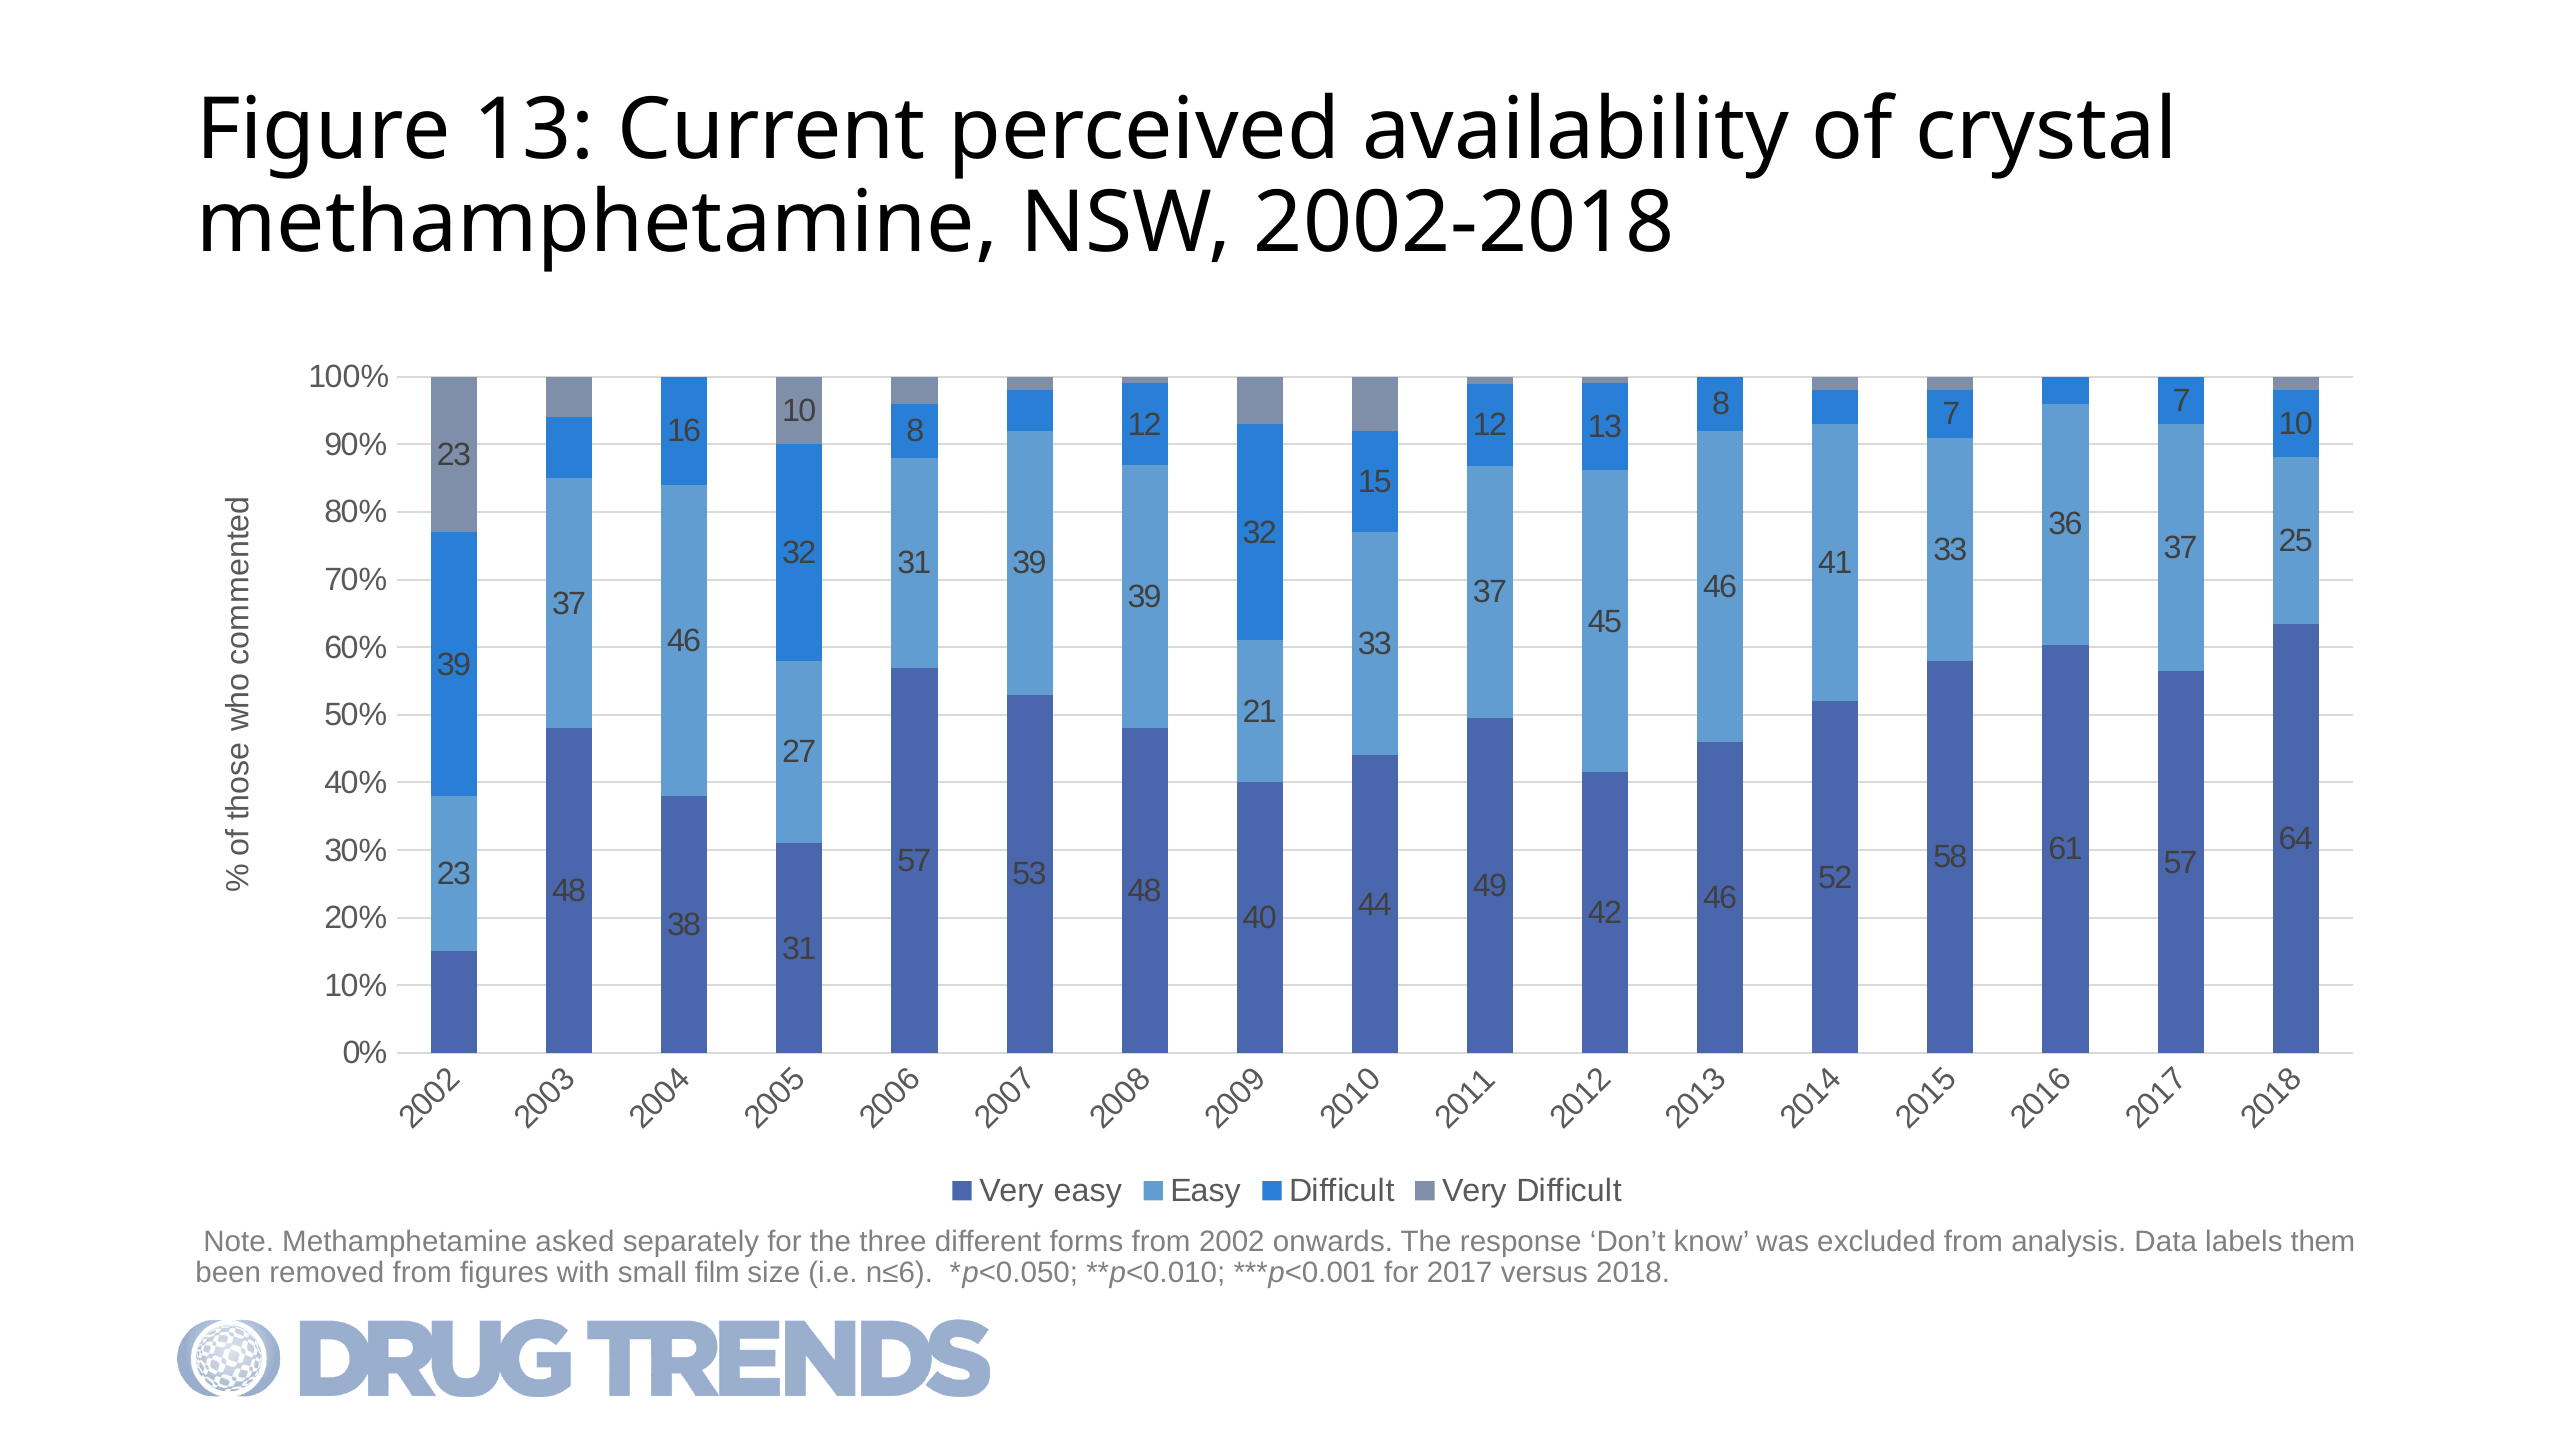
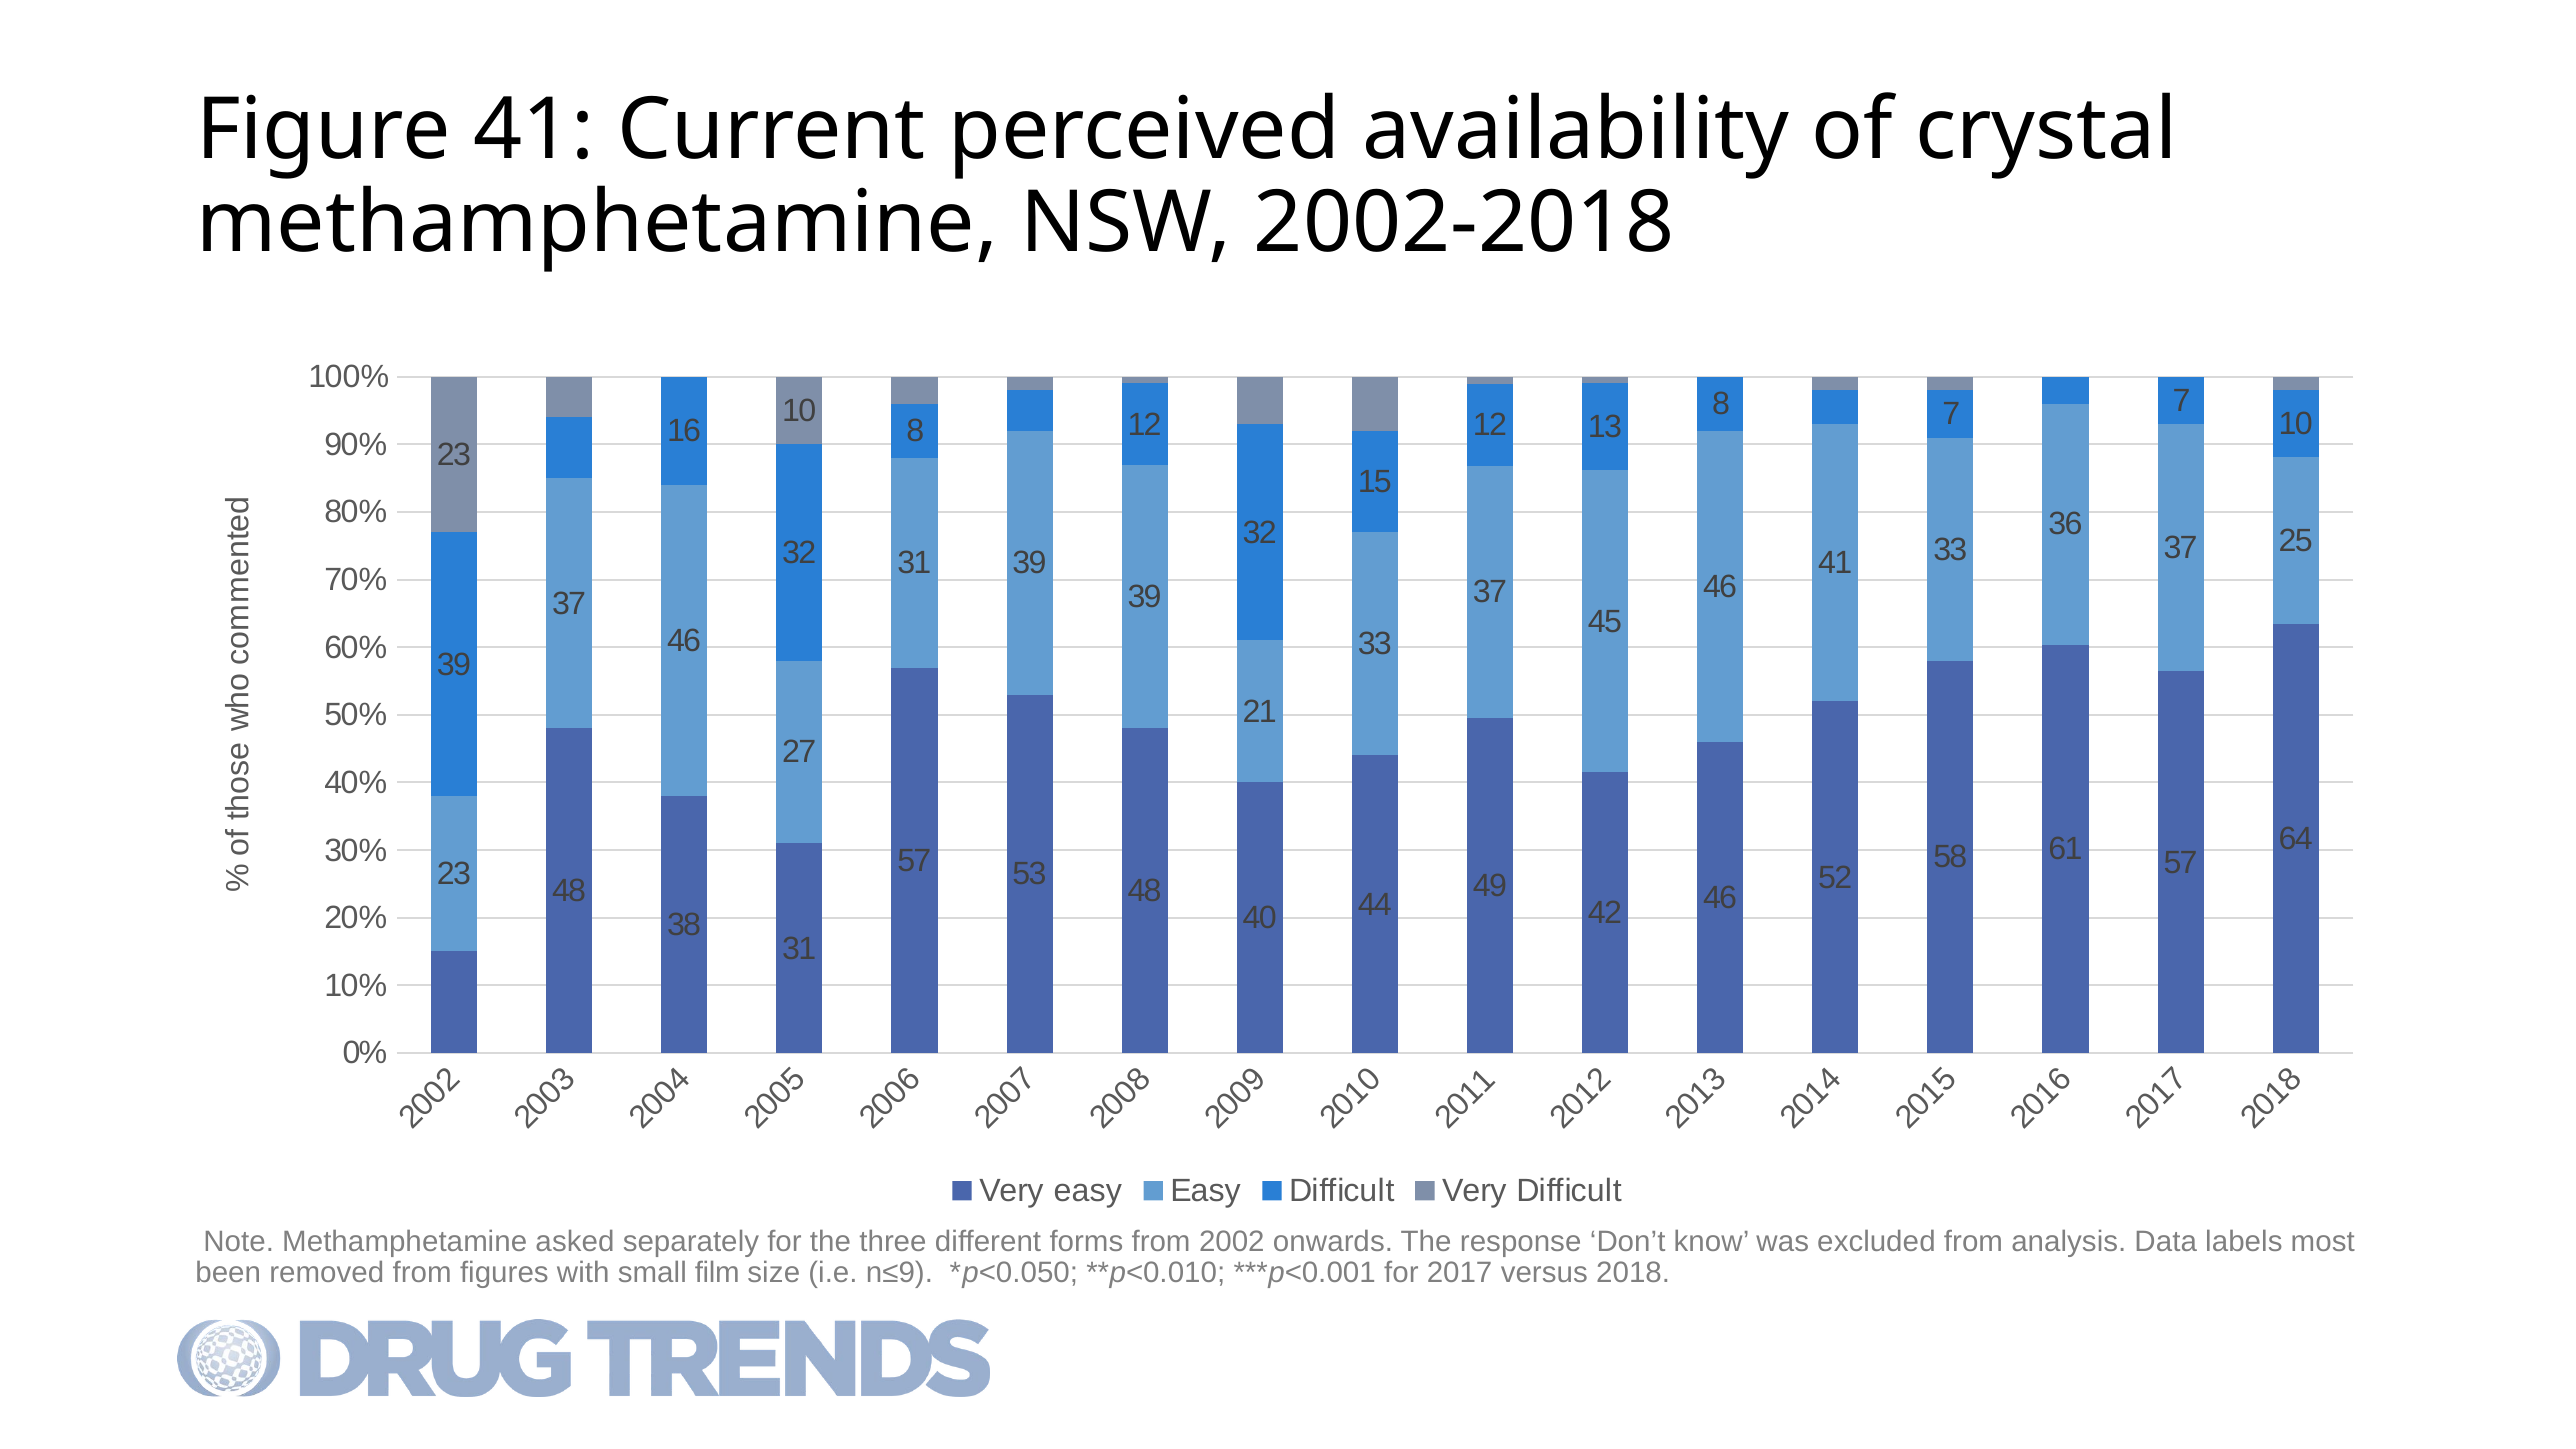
Figure 13: 13 -> 41
them: them -> most
n≤6: n≤6 -> n≤9
